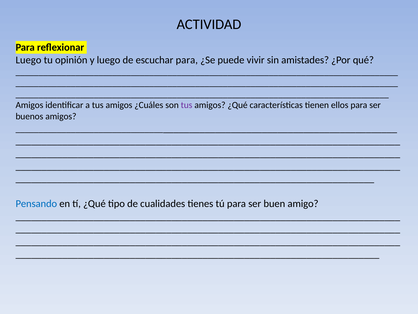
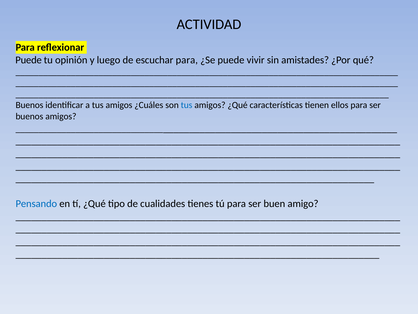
Luego at (28, 60): Luego -> Puede
Amigos at (29, 105): Amigos -> Buenos
tus at (187, 105) colour: purple -> blue
